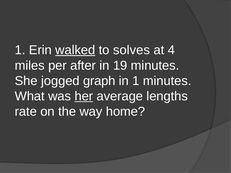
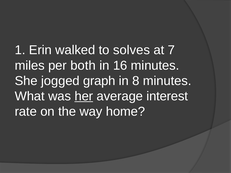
walked underline: present -> none
4: 4 -> 7
after: after -> both
19: 19 -> 16
in 1: 1 -> 8
lengths: lengths -> interest
